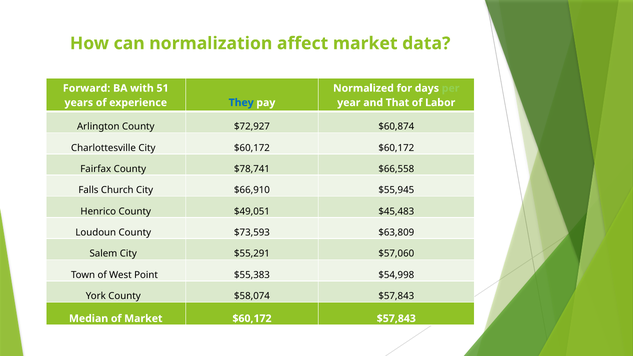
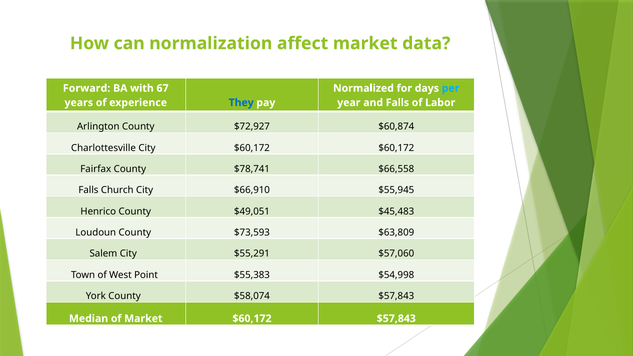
51: 51 -> 67
per colour: light green -> light blue
and That: That -> Falls
